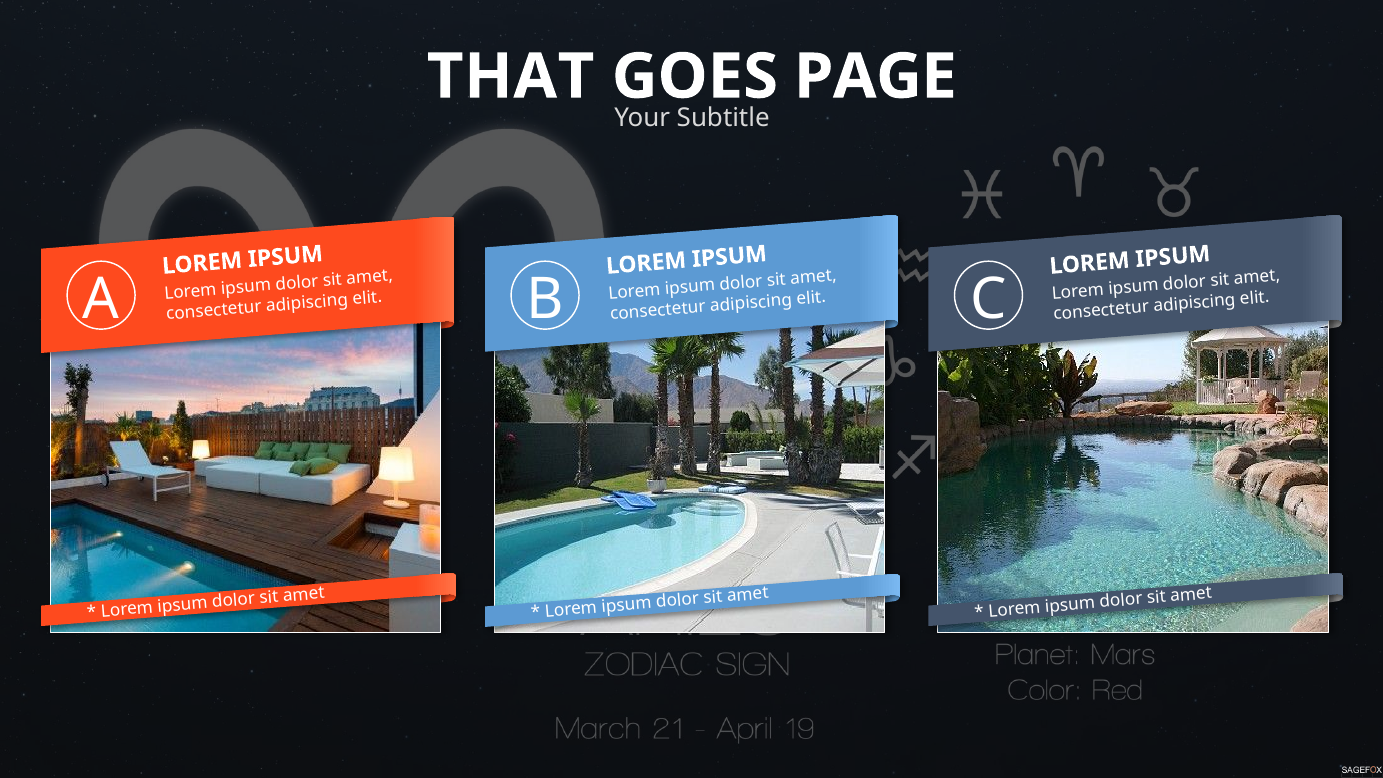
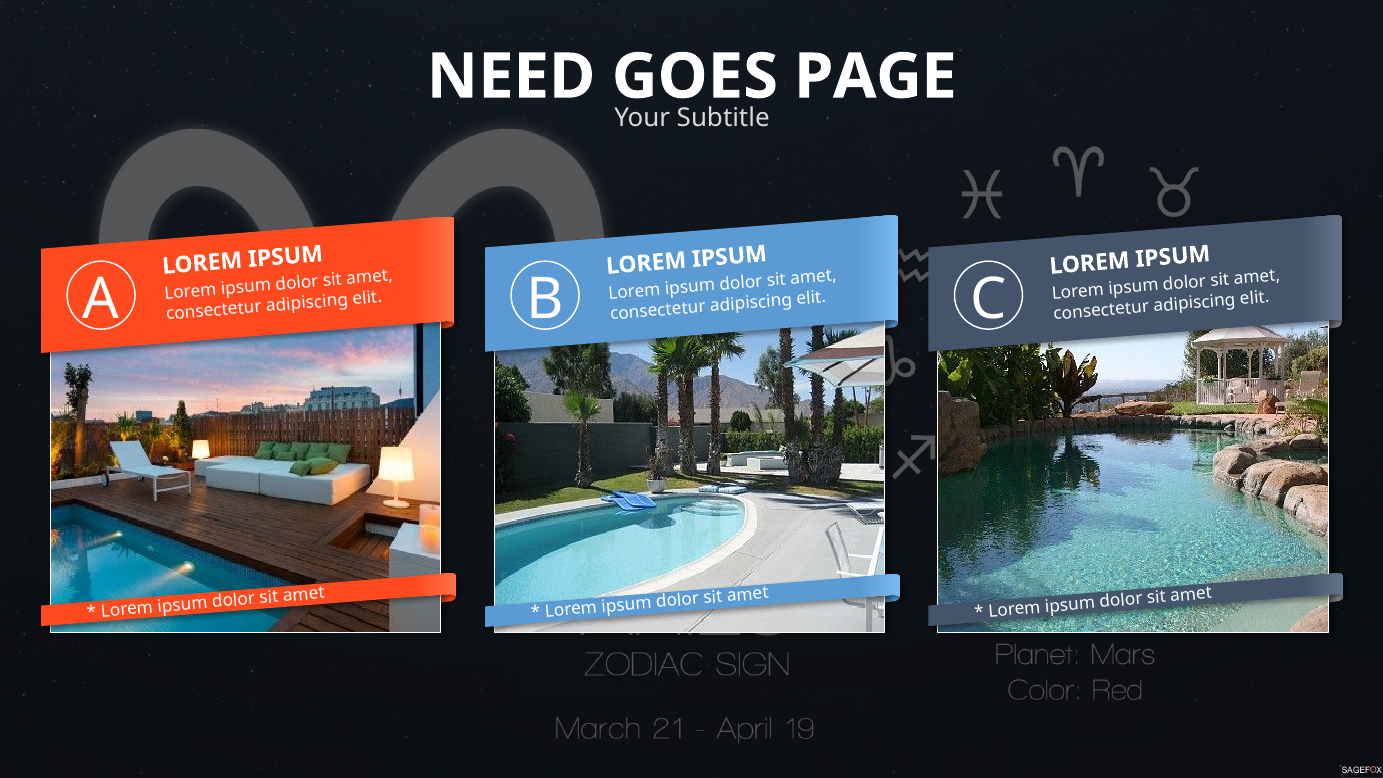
THAT: THAT -> NEED
